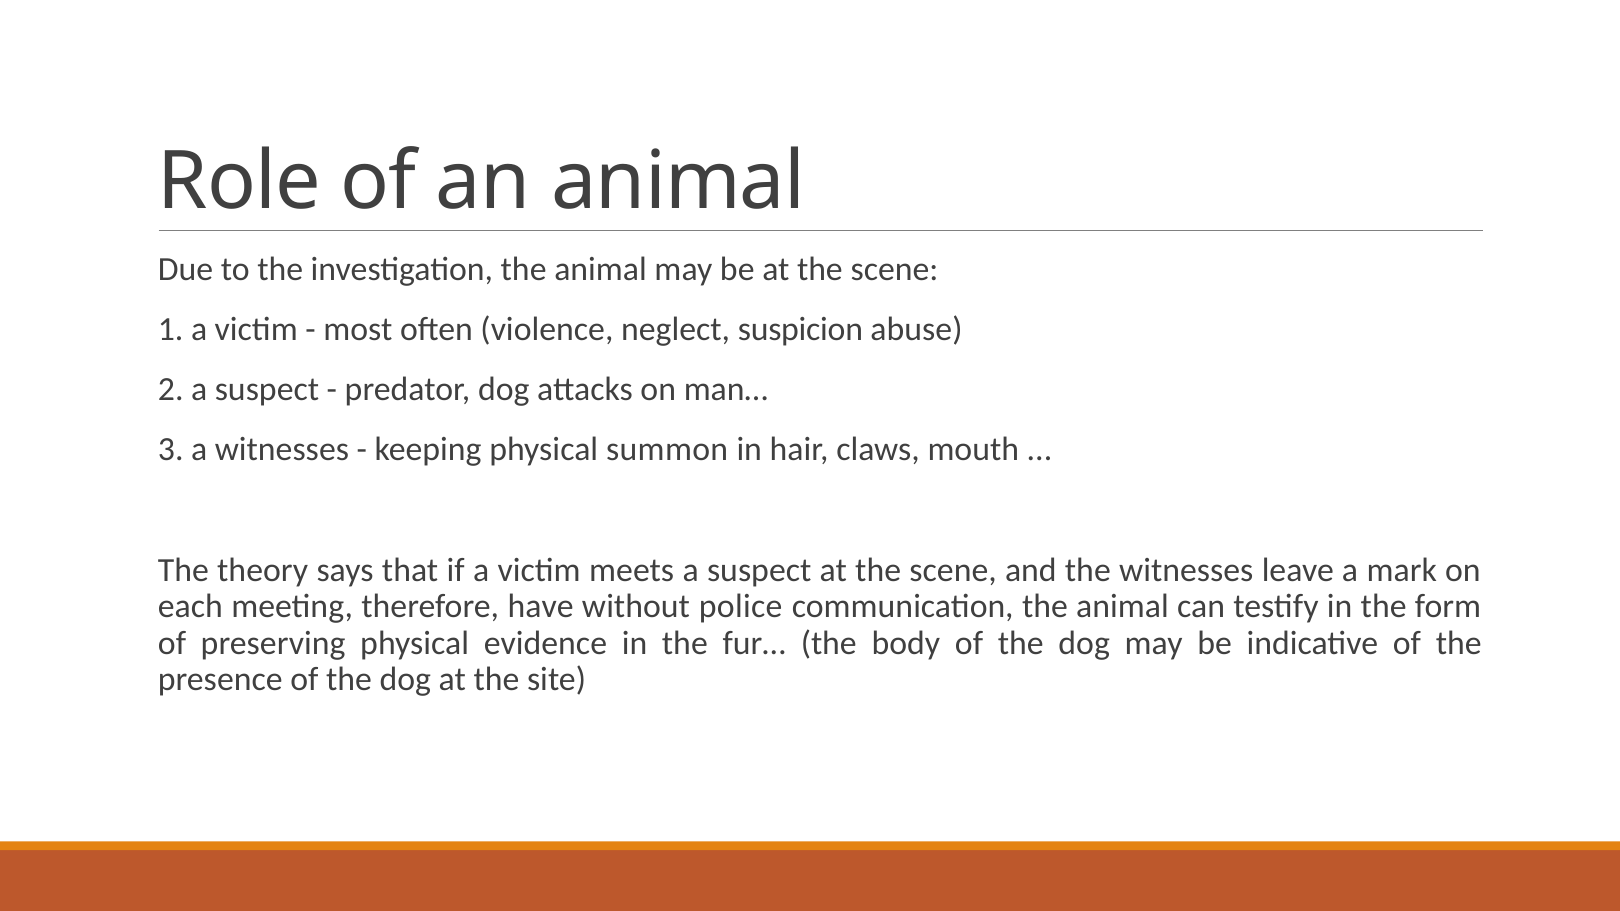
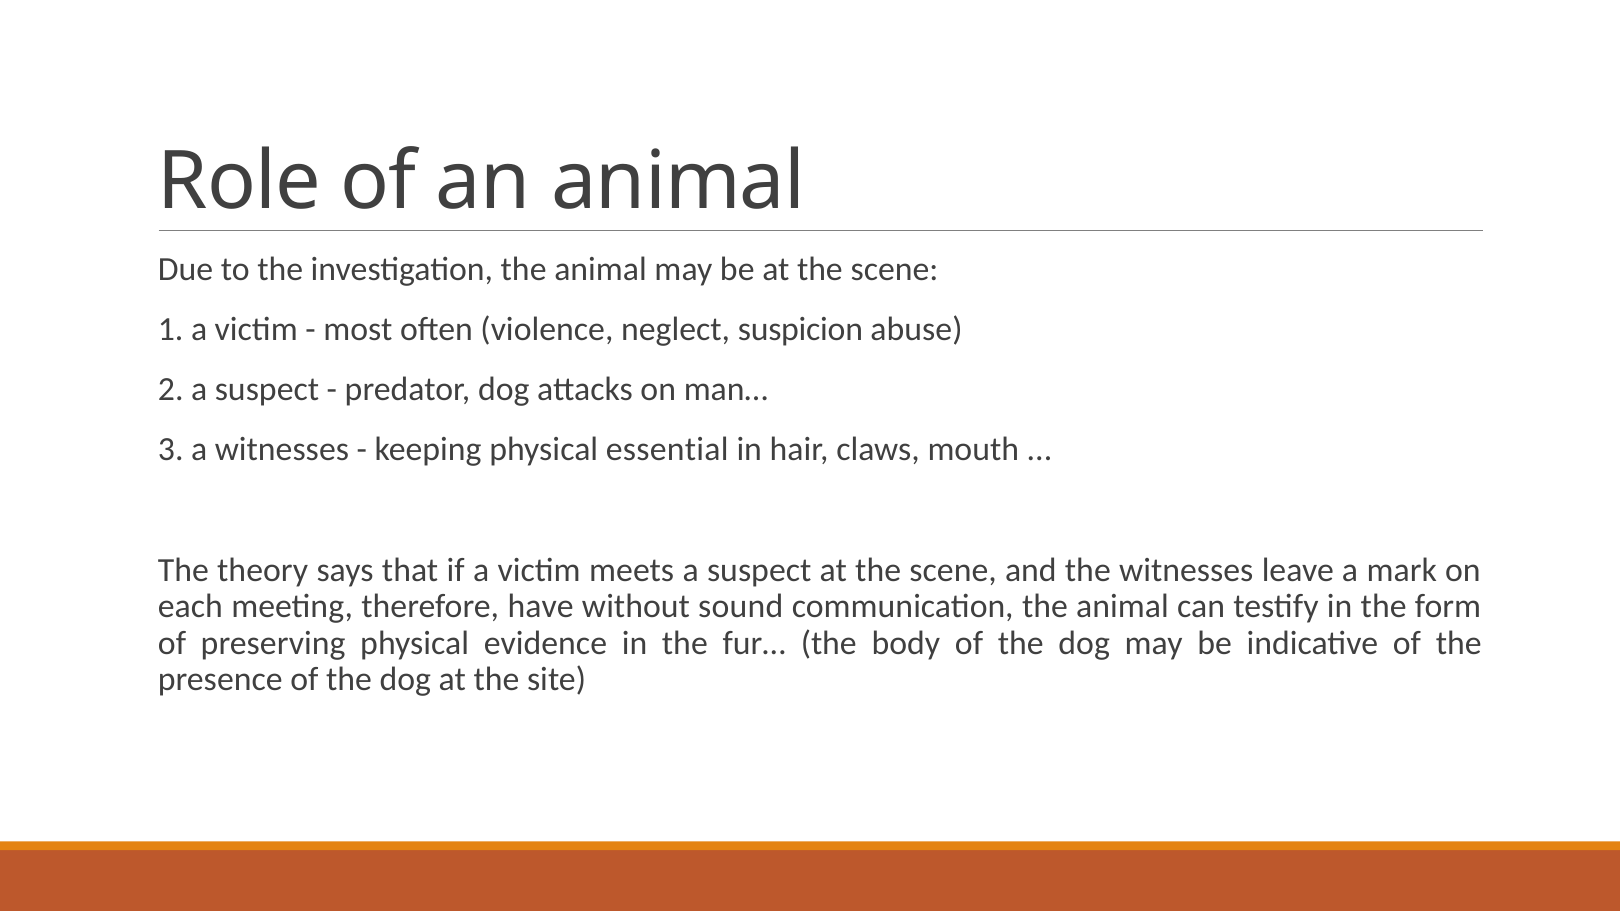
summon: summon -> essential
police: police -> sound
